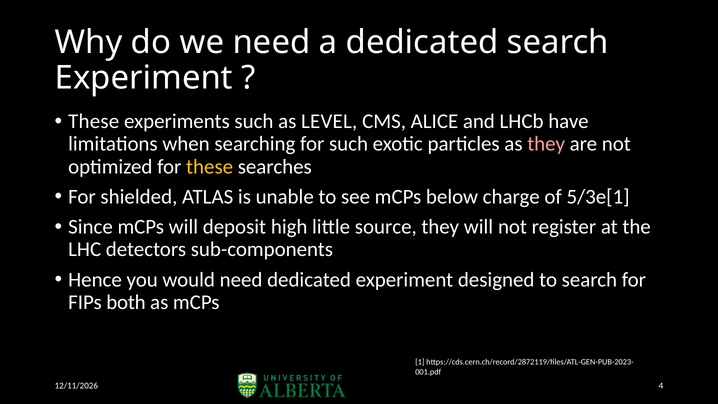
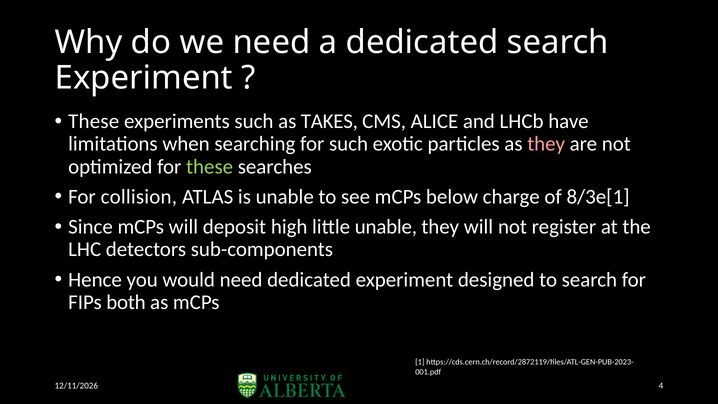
LEVEL: LEVEL -> TAKES
these at (210, 167) colour: yellow -> light green
shielded: shielded -> collision
5/3e[1: 5/3e[1 -> 8/3e[1
little source: source -> unable
